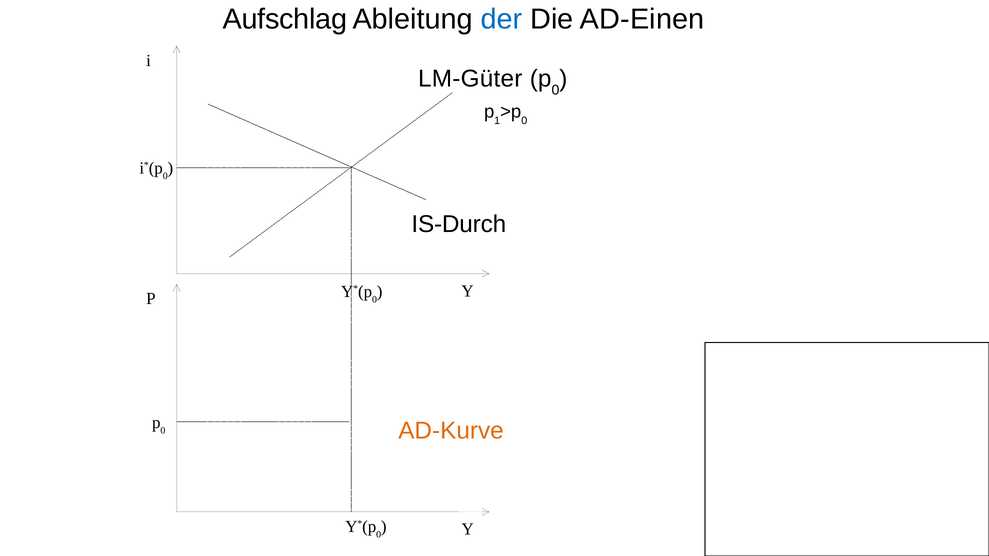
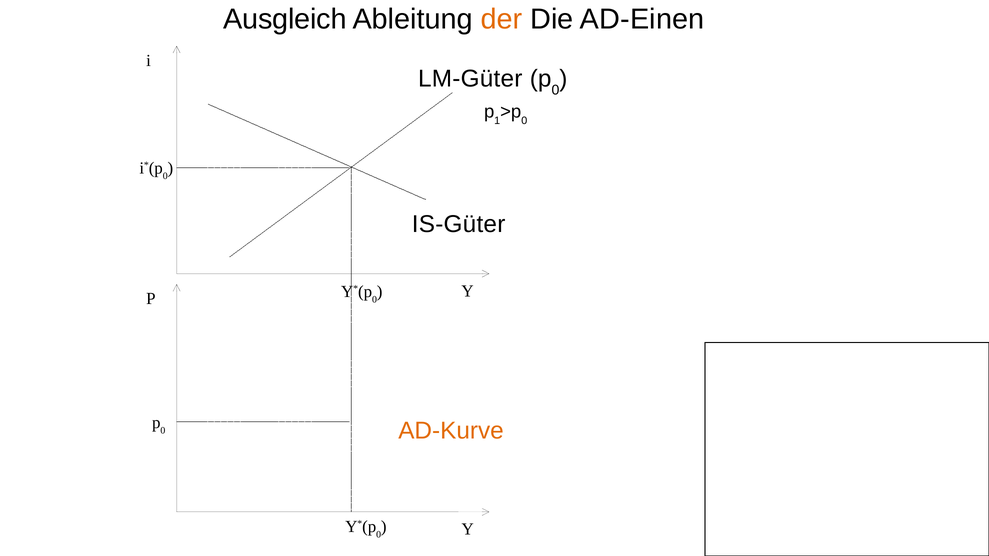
Aufschlag: Aufschlag -> Ausgleich
der colour: blue -> orange
IS-Durch: IS-Durch -> IS-Güter
